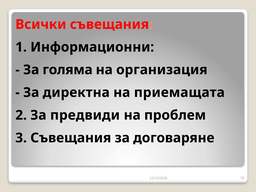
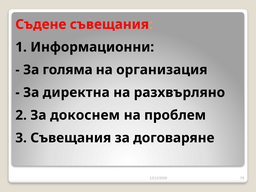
Всички: Всички -> Съдене
приемащата: приемащата -> разхвърляно
предвиди: предвиди -> докоснем
